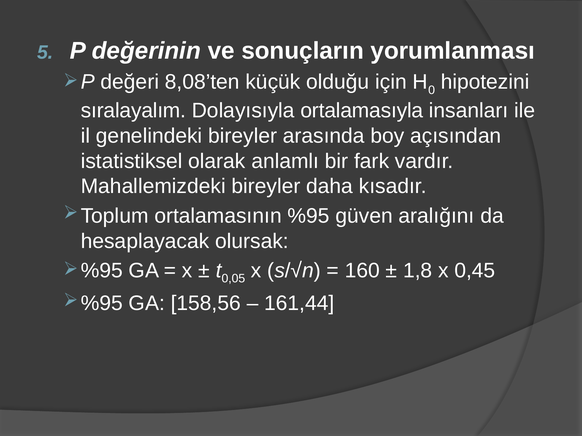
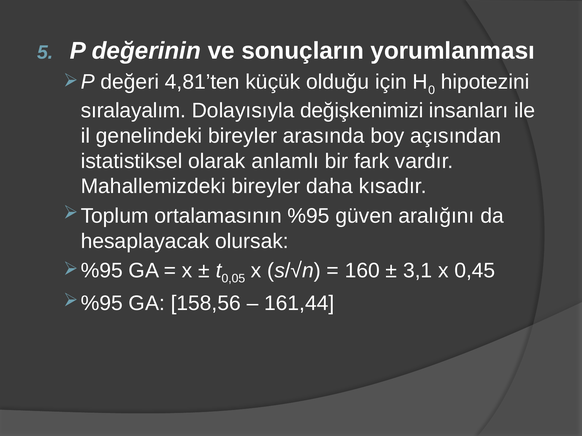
8,08’ten: 8,08’ten -> 4,81’ten
ortalamasıyla: ortalamasıyla -> değişkenimizi
1,8: 1,8 -> 3,1
